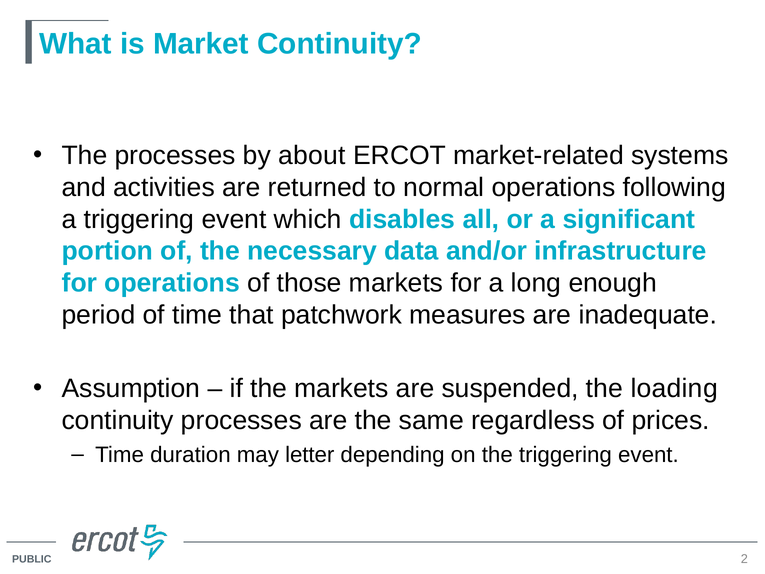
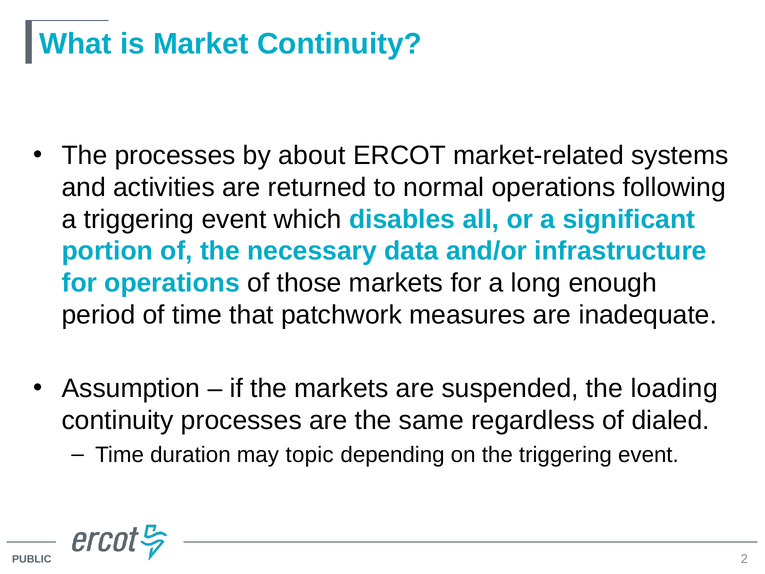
prices: prices -> dialed
letter: letter -> topic
